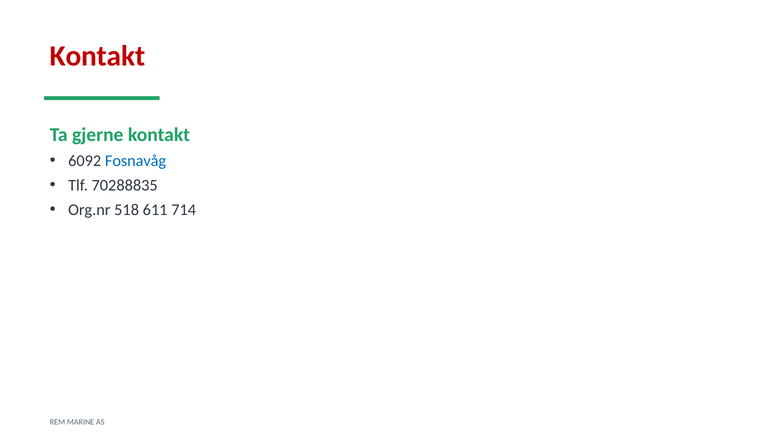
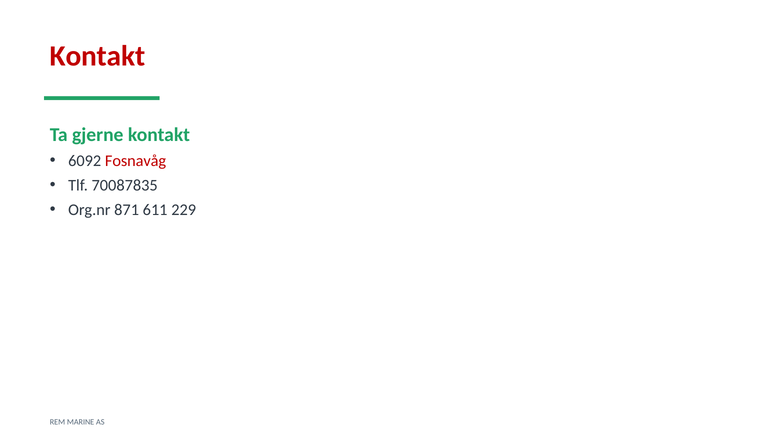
Fosnavåg colour: blue -> red
70288835: 70288835 -> 70087835
518: 518 -> 871
714: 714 -> 229
